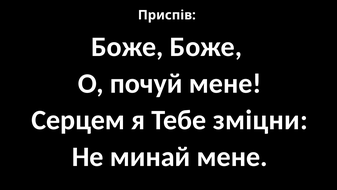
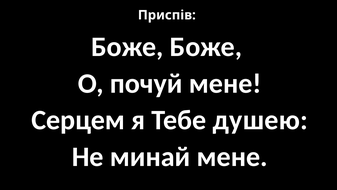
зміцни: зміцни -> душею
